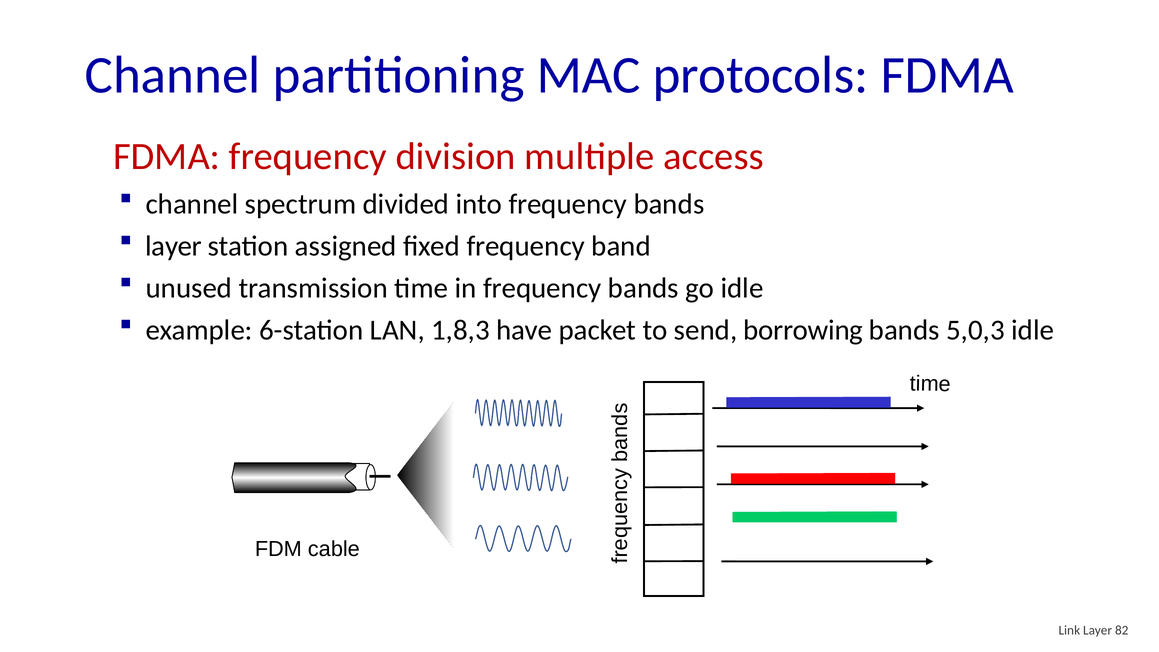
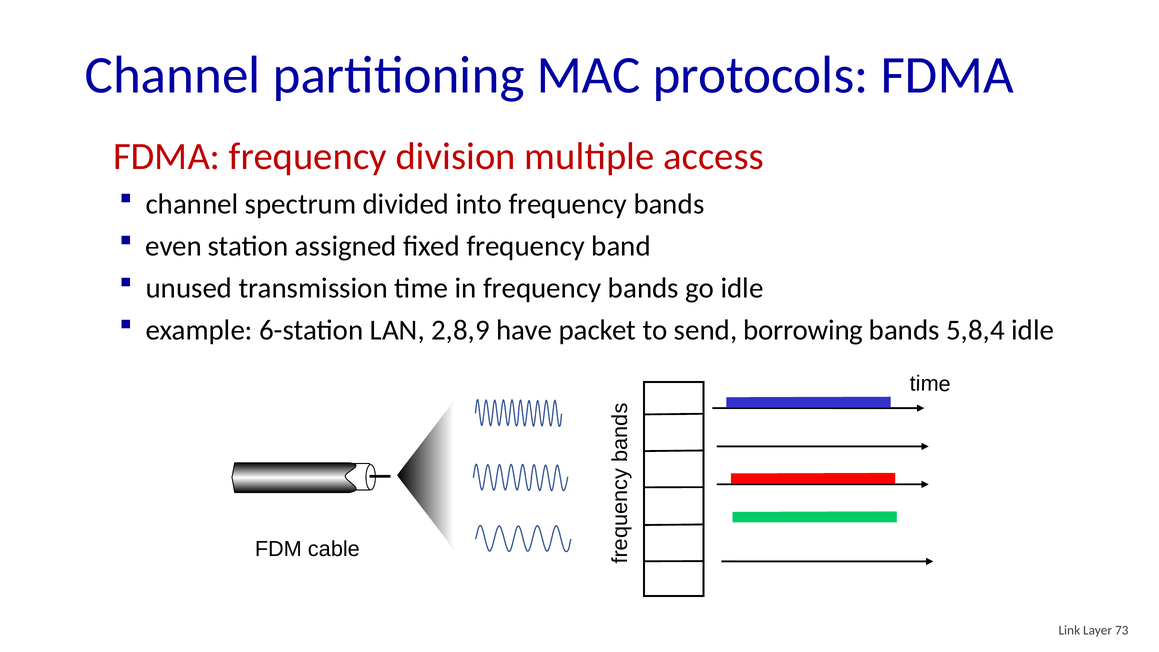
layer at (174, 246): layer -> even
1,8,3: 1,8,3 -> 2,8,9
5,0,3: 5,0,3 -> 5,8,4
82: 82 -> 73
